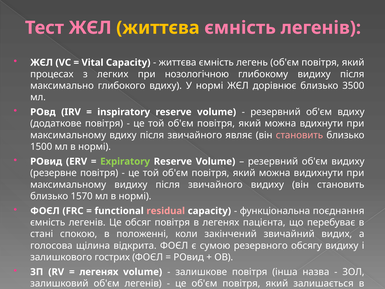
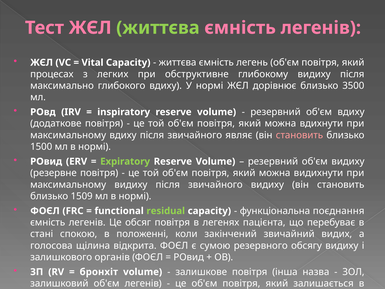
життєва at (158, 28) colour: yellow -> light green
нозологічною: нозологічною -> обструктивне
1570: 1570 -> 1509
residual colour: pink -> light green
гострих: гострих -> органів
легенях at (99, 272): легенях -> бронхіт
